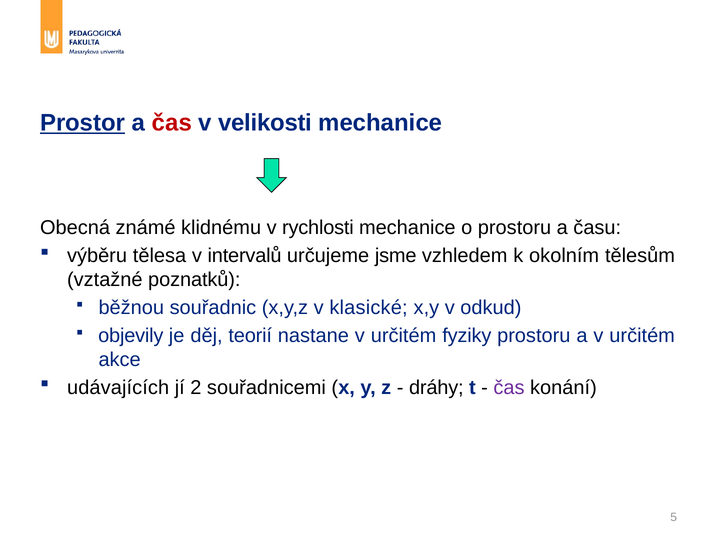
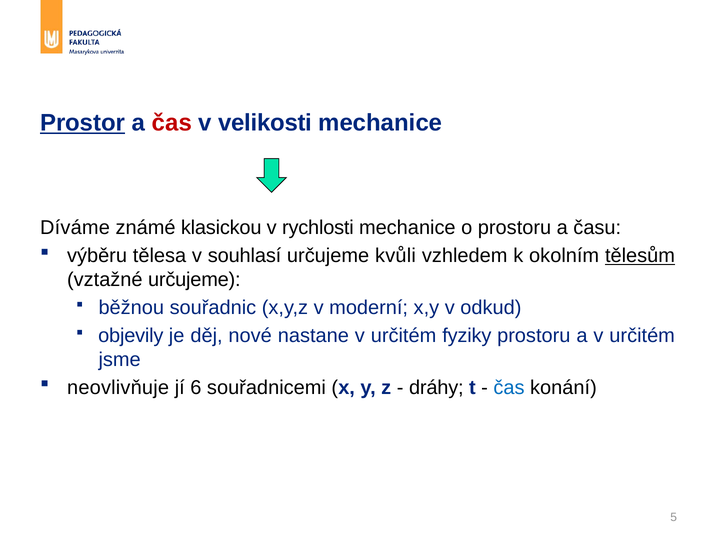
Obecná: Obecná -> Díváme
klidnému: klidnému -> klasickou
intervalů: intervalů -> souhlasí
jsme: jsme -> kvůli
tělesům underline: none -> present
vztažné poznatků: poznatků -> určujeme
klasické: klasické -> moderní
teorií: teorií -> nové
akce: akce -> jsme
udávajících: udávajících -> neovlivňuje
2: 2 -> 6
čas at (509, 388) colour: purple -> blue
